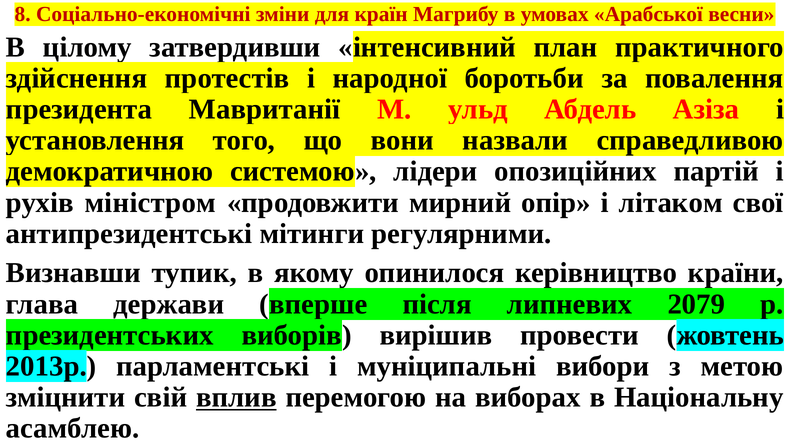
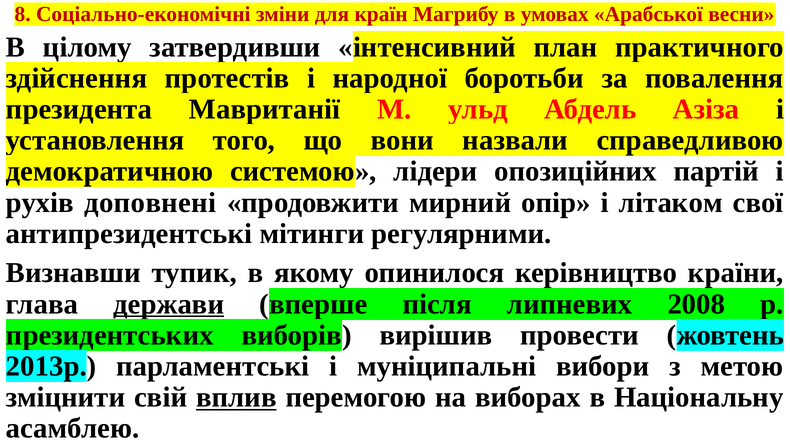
міністром: міністром -> доповнені
держави underline: none -> present
2079: 2079 -> 2008
